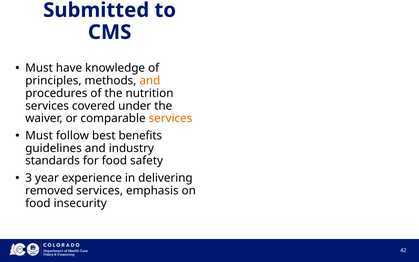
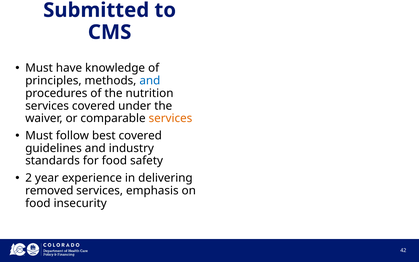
and at (150, 81) colour: orange -> blue
best benefits: benefits -> covered
3: 3 -> 2
